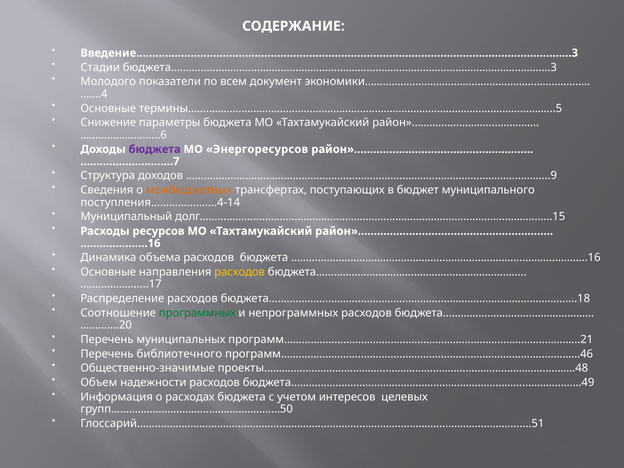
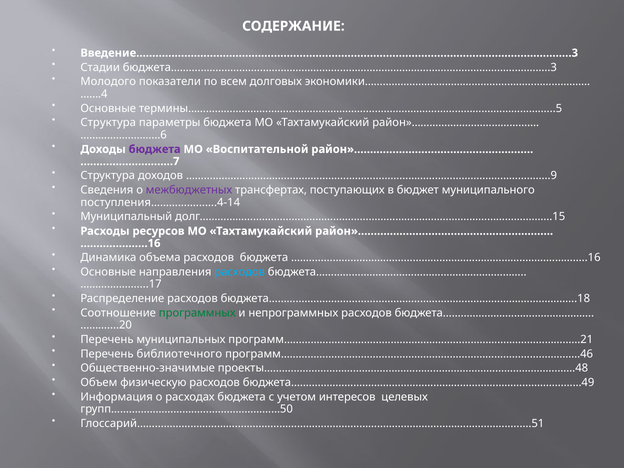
документ: документ -> долговых
Снижение at (108, 123): Снижение -> Структура
Энергоресурсов: Энергоресурсов -> Воспитательной
межбюджетных colour: orange -> purple
расходов at (240, 272) colour: yellow -> light blue
надежности: надежности -> физическую
